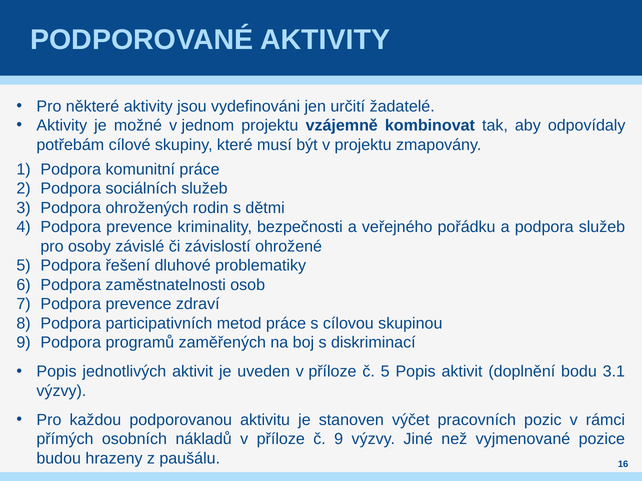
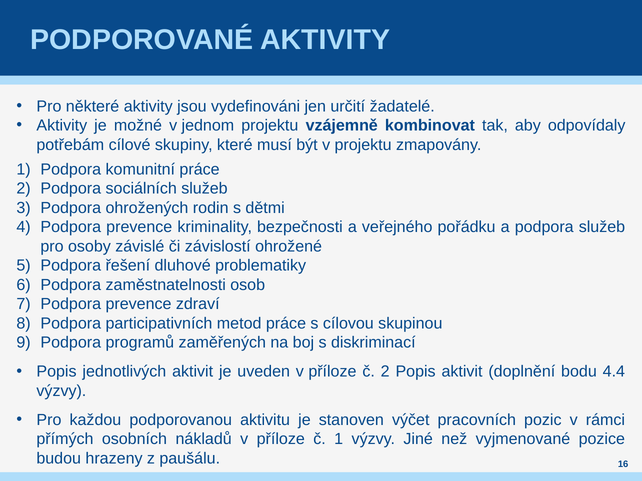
č 5: 5 -> 2
3.1: 3.1 -> 4.4
č 9: 9 -> 1
